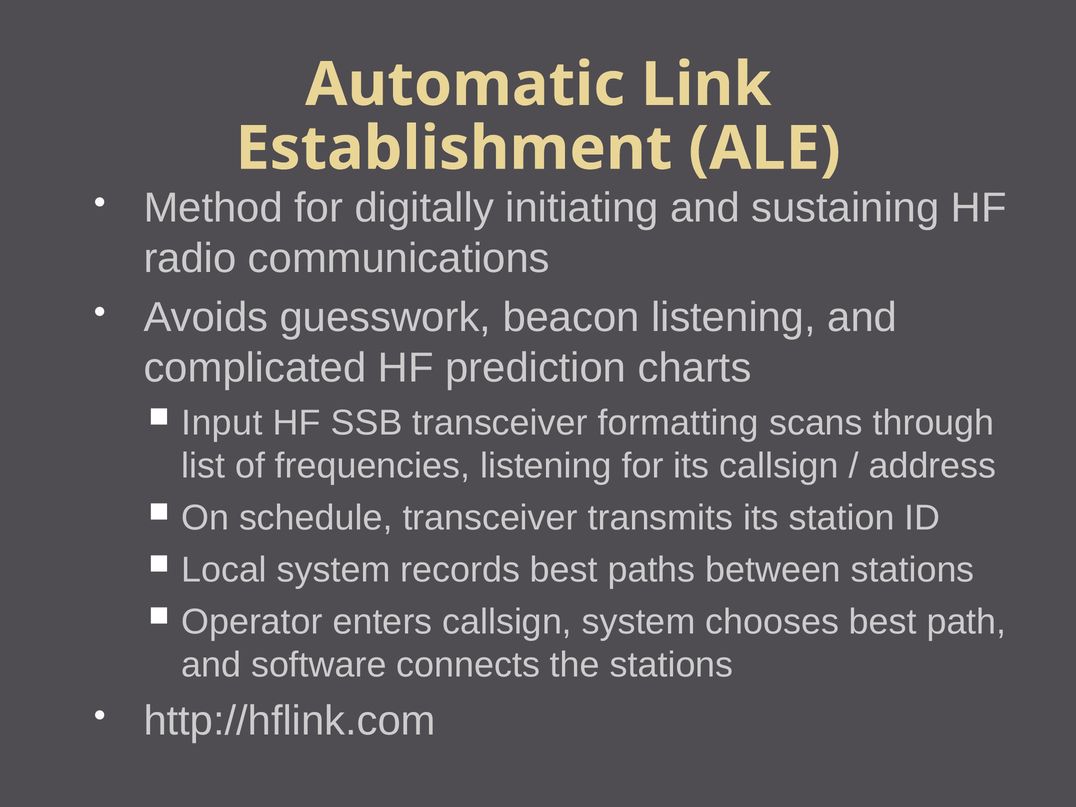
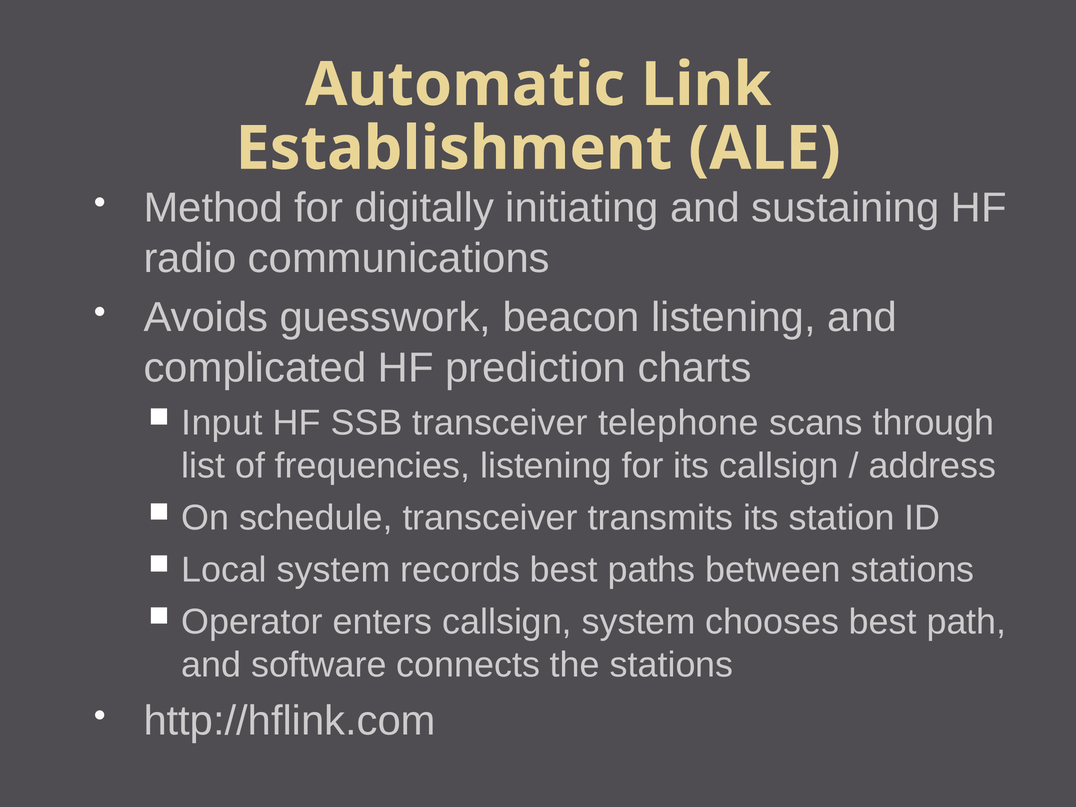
formatting: formatting -> telephone
